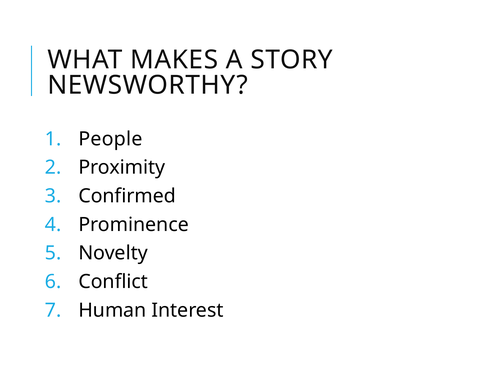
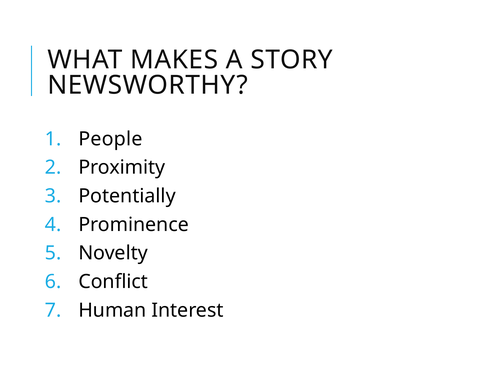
Confirmed: Confirmed -> Potentially
